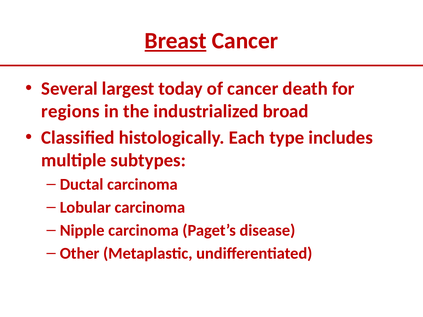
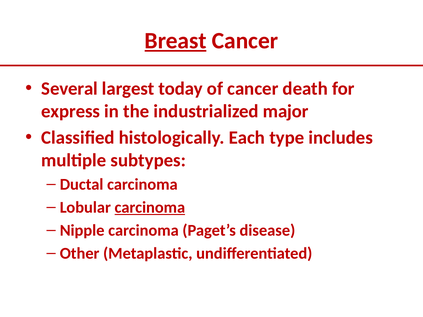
regions: regions -> express
broad: broad -> major
carcinoma at (150, 208) underline: none -> present
